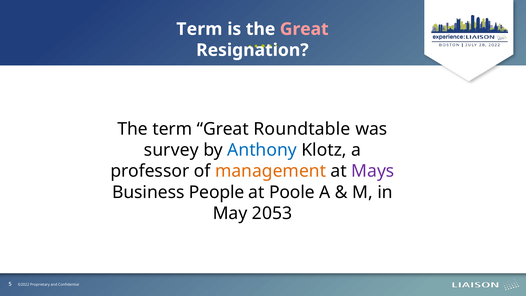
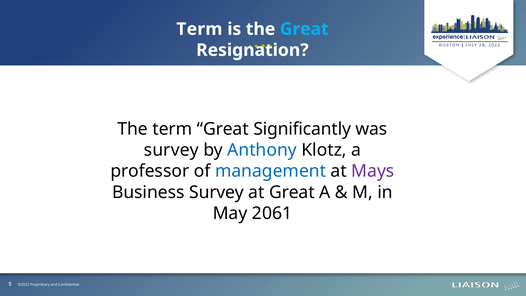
Great at (304, 29) colour: pink -> light blue
Roundtable: Roundtable -> Significantly
management colour: orange -> blue
Business People: People -> Survey
at Poole: Poole -> Great
2053: 2053 -> 2061
